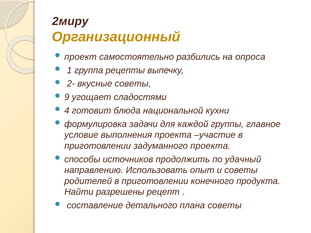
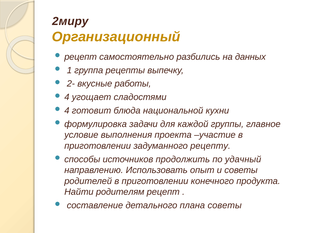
проект at (81, 57): проект -> рецепт
опроса: опроса -> данных
вкусные советы: советы -> работы
9 at (67, 97): 9 -> 4
задуманного проекта: проекта -> рецепту
разрешены: разрешены -> родителям
